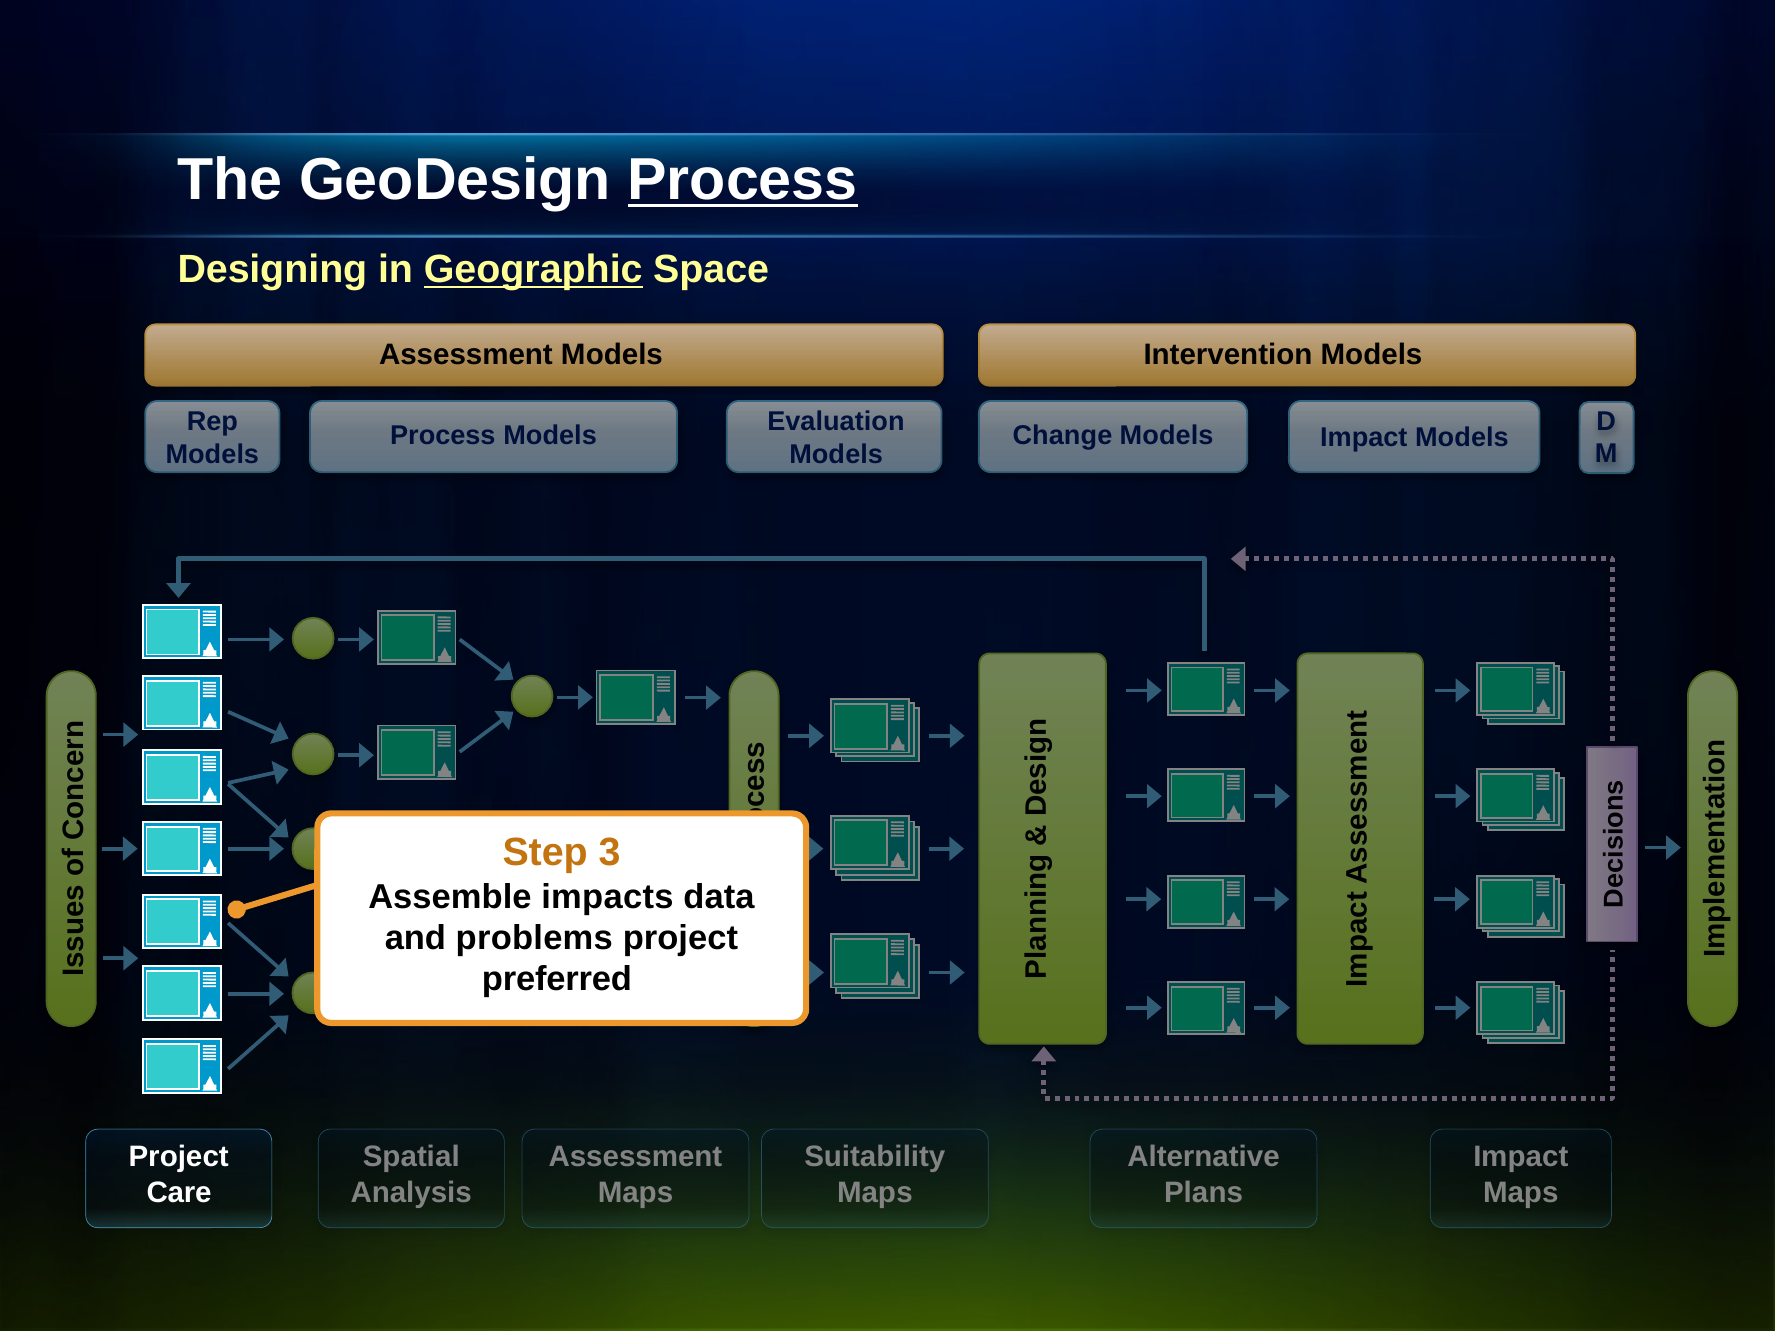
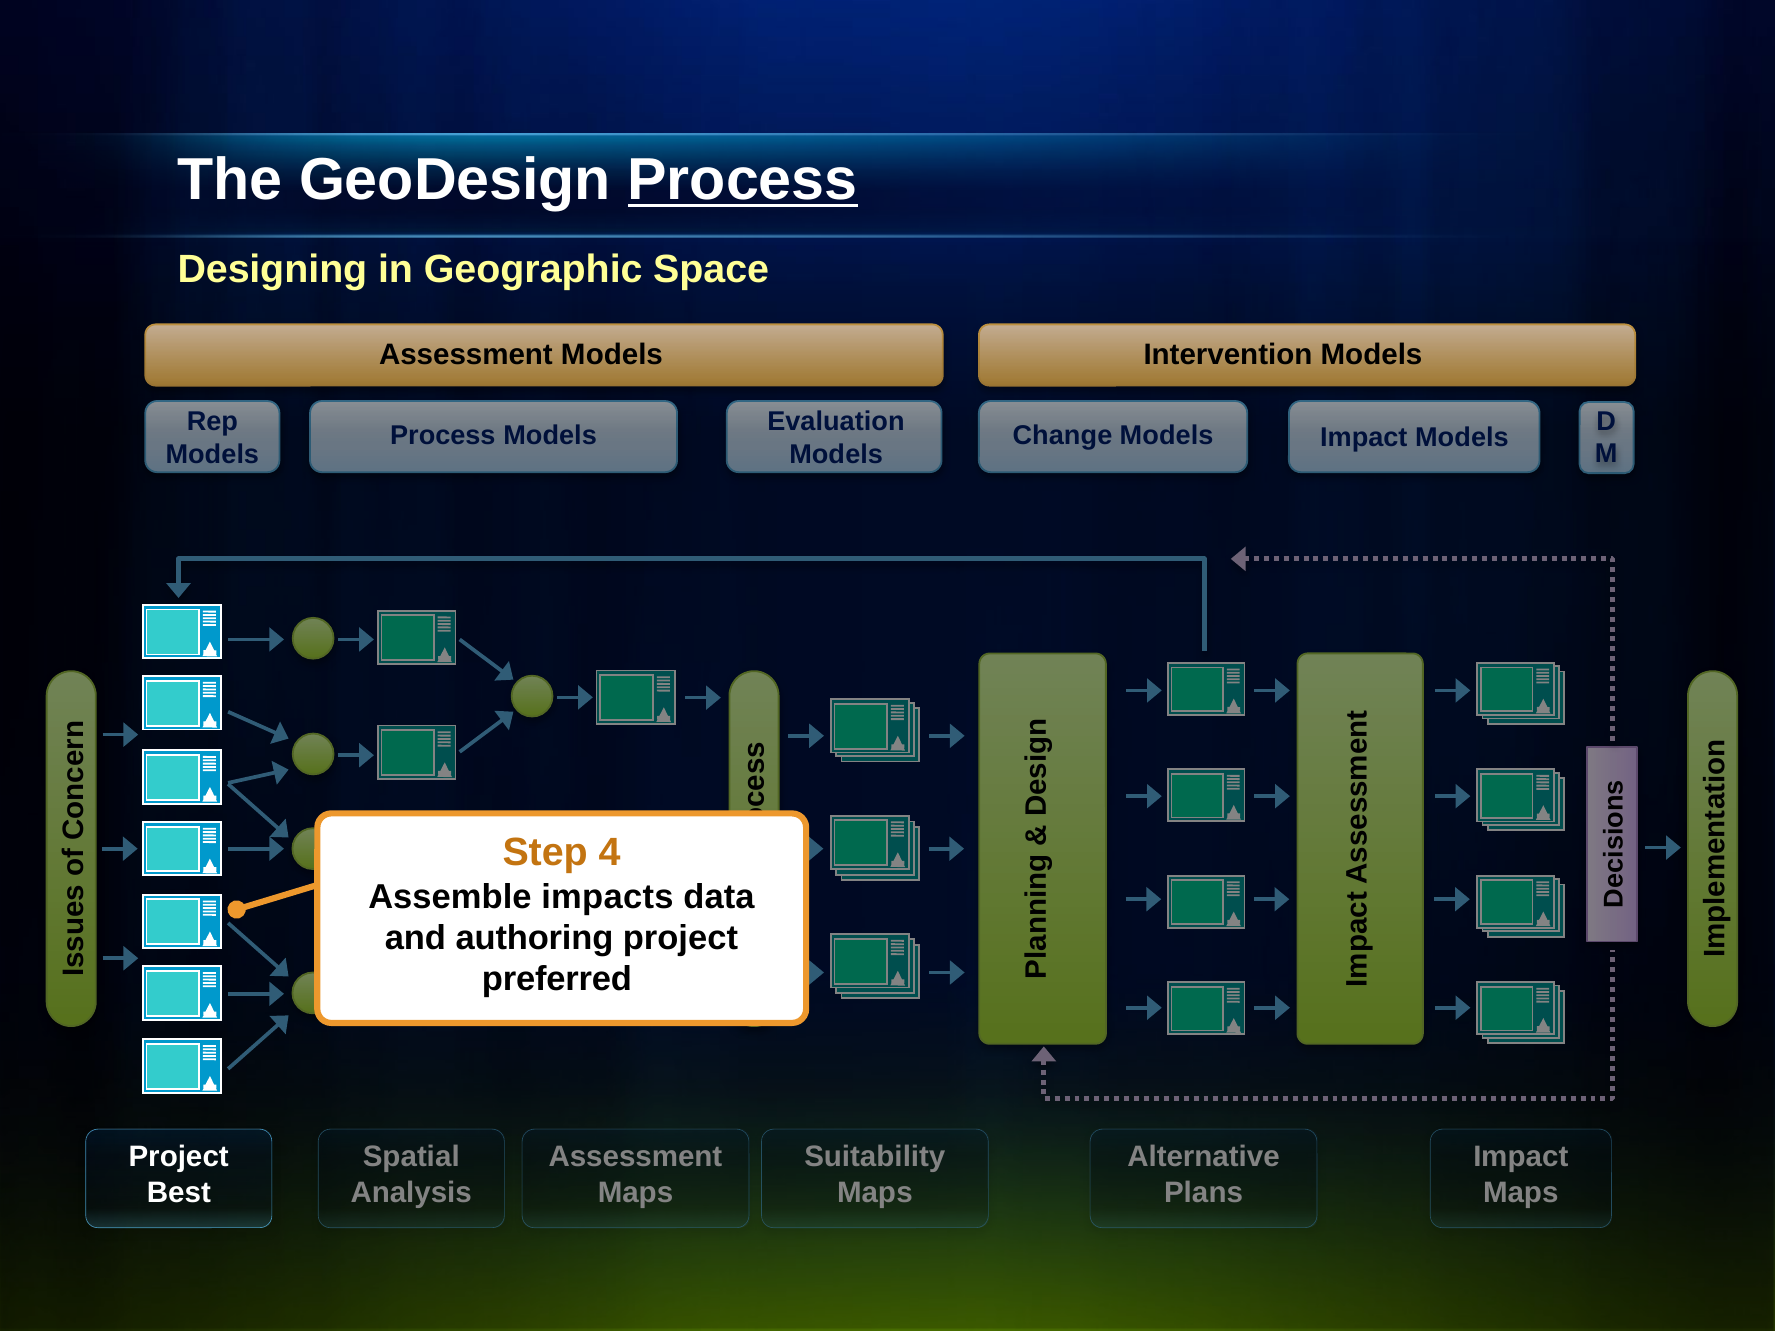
Geographic underline: present -> none
3: 3 -> 4
problems: problems -> authoring
Care: Care -> Best
